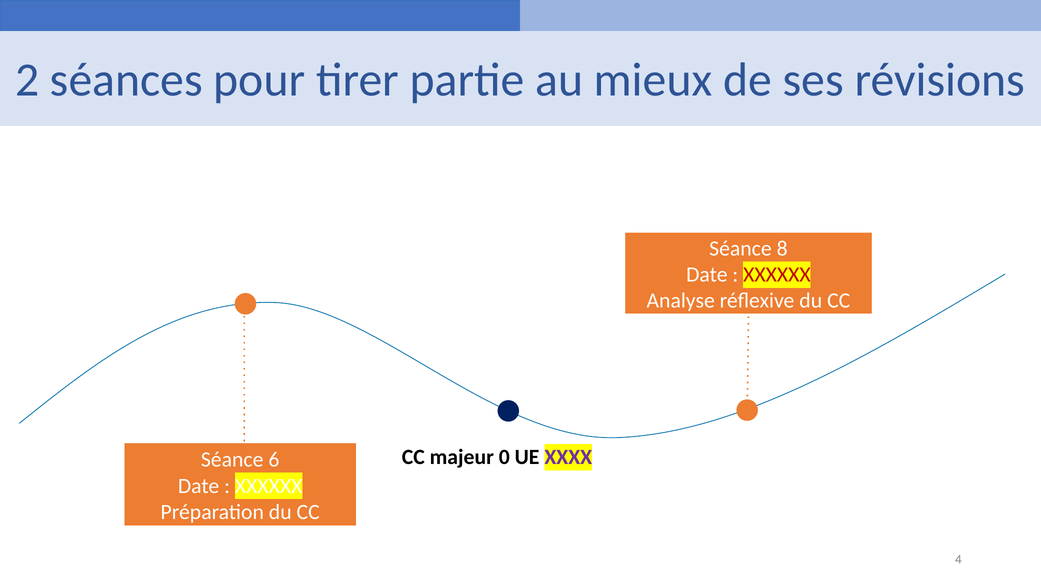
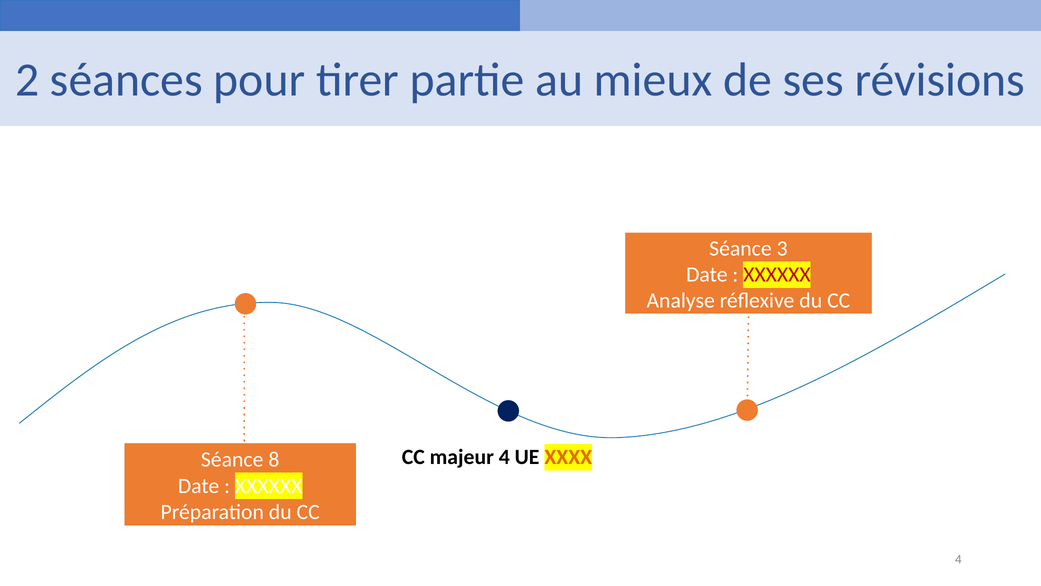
8: 8 -> 3
majeur 0: 0 -> 4
XXXX colour: purple -> orange
6: 6 -> 8
